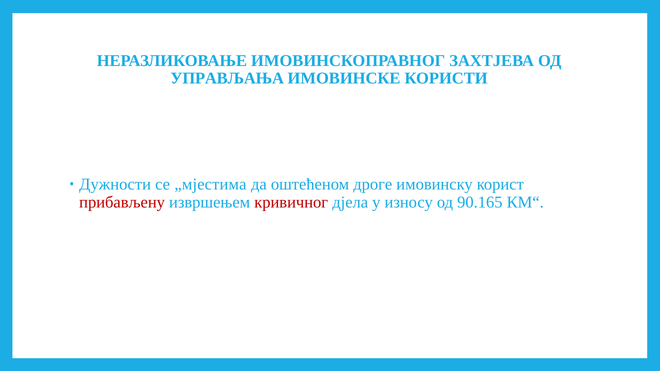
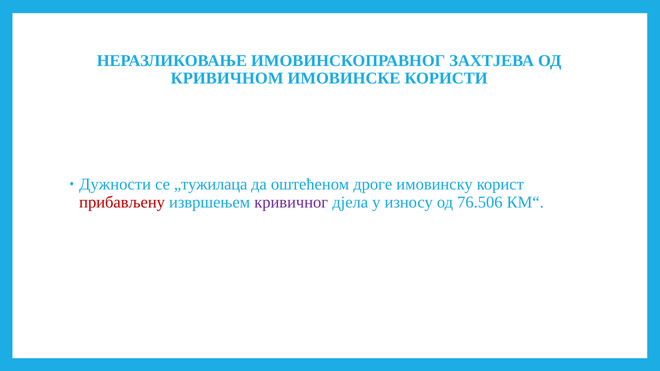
УПРАВЉАЊА: УПРАВЉАЊА -> КРИВИЧНОМ
„мјестима: „мјестима -> „тужилаца
кривичног colour: red -> purple
90.165: 90.165 -> 76.506
